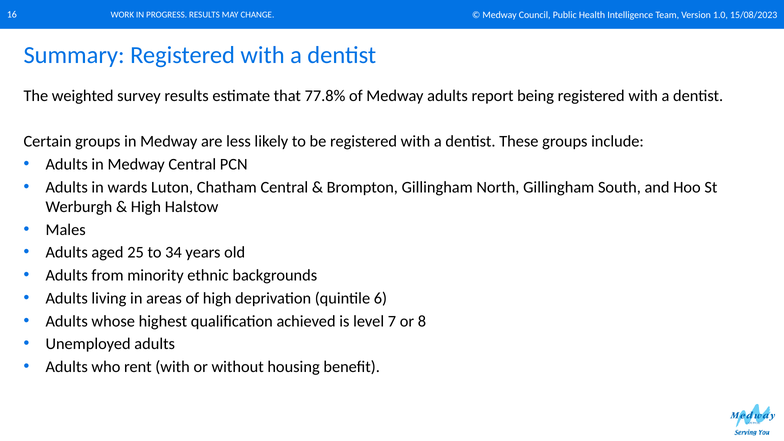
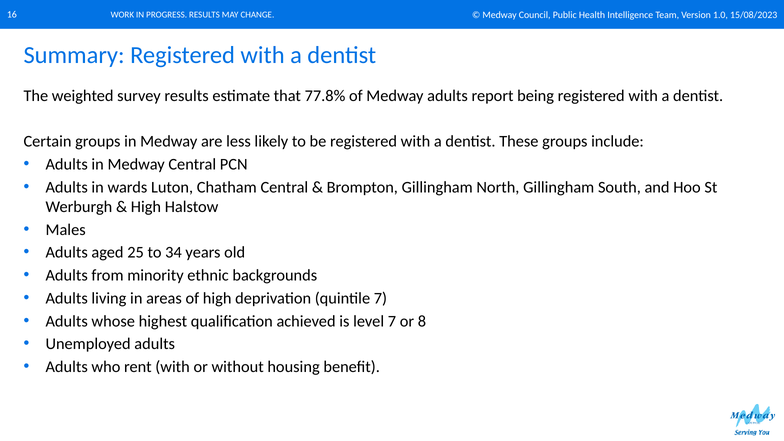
quintile 6: 6 -> 7
